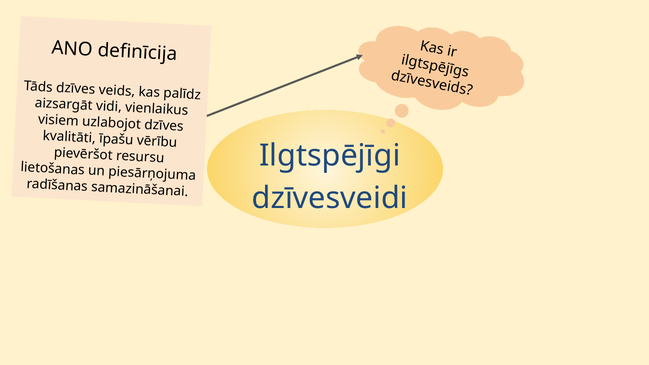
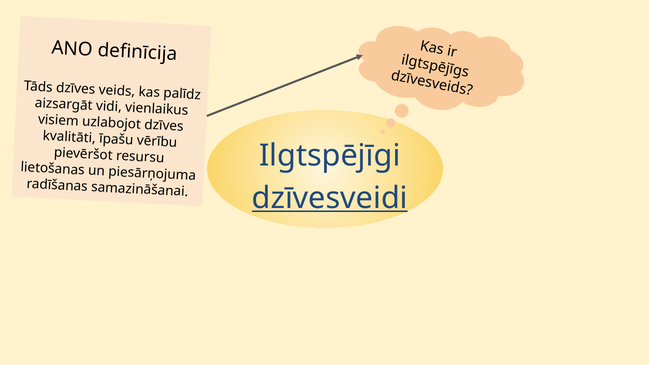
dzīvesveidi underline: none -> present
